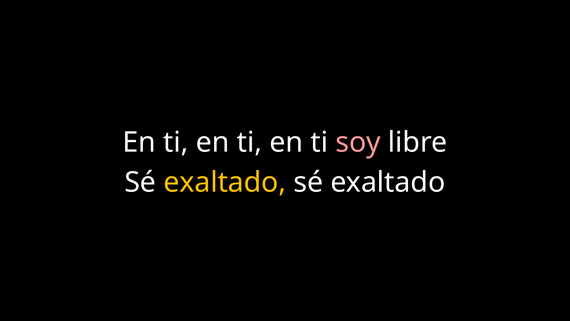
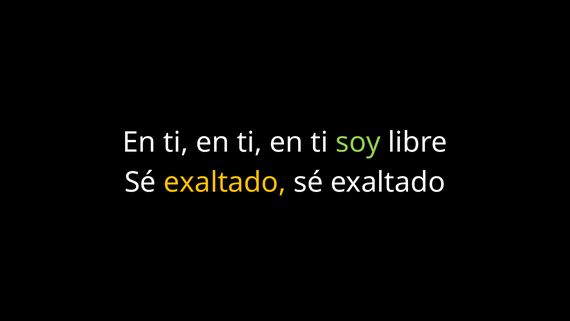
soy colour: pink -> light green
